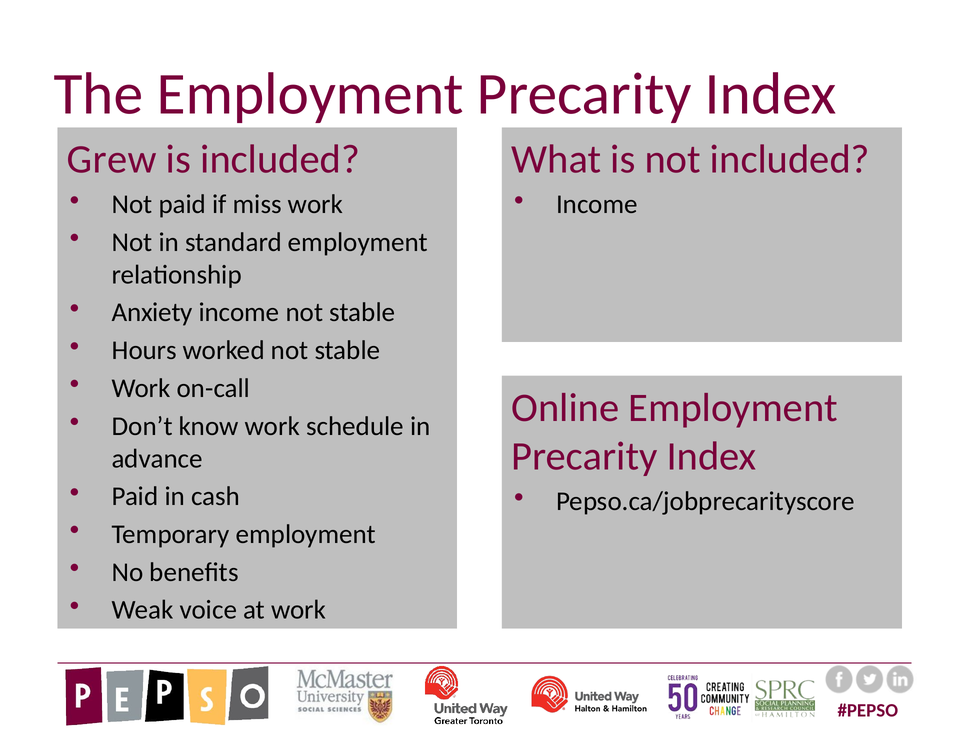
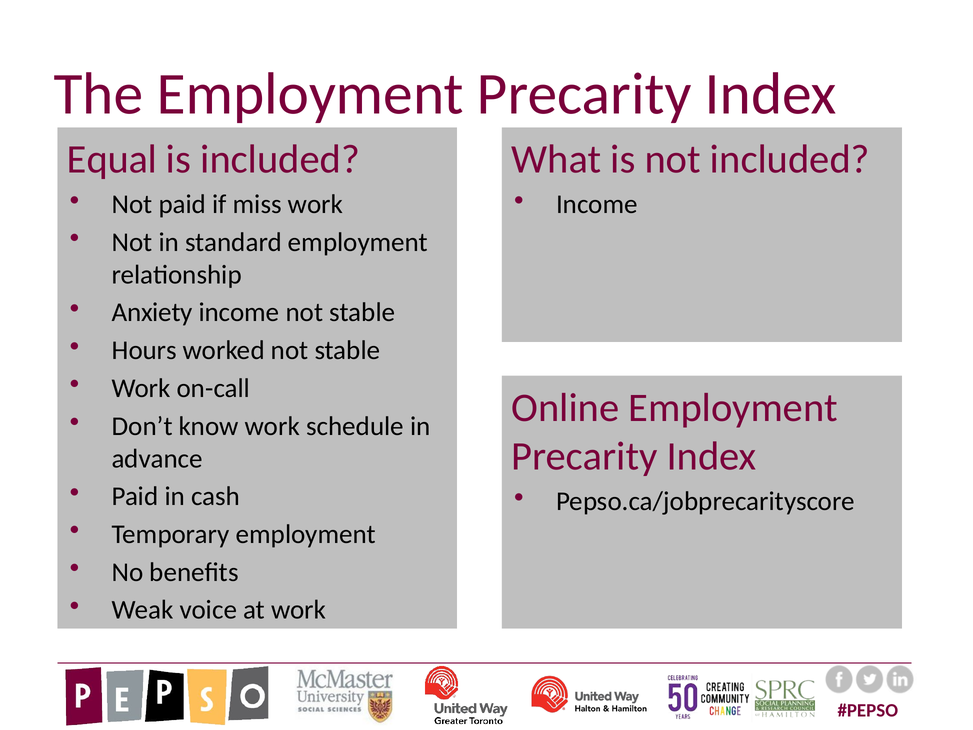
Grew: Grew -> Equal
